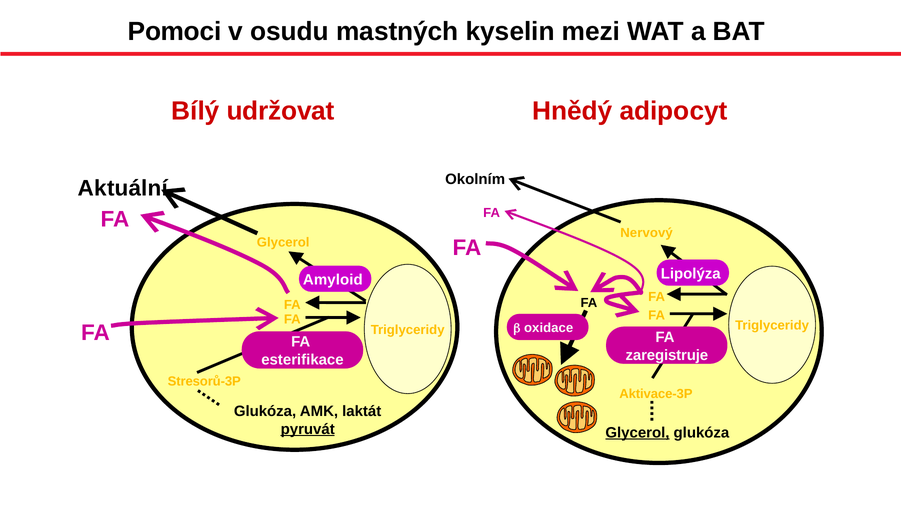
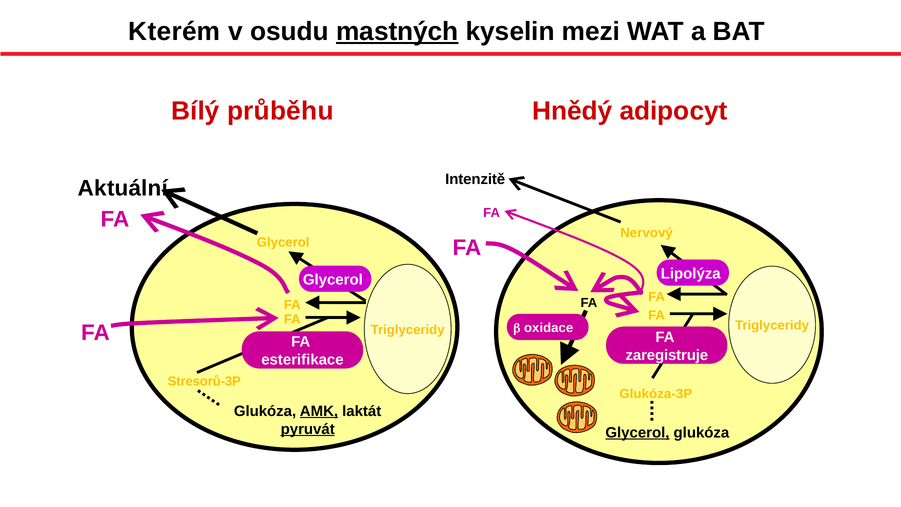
Pomoci: Pomoci -> Kterém
mastných underline: none -> present
udržovat: udržovat -> průběhu
Okolním: Okolním -> Intenzitě
Amyloid at (333, 280): Amyloid -> Glycerol
Aktivace-3P: Aktivace-3P -> Glukóza-3P
AMK underline: none -> present
